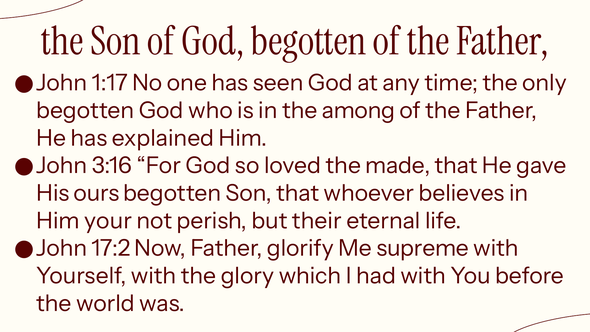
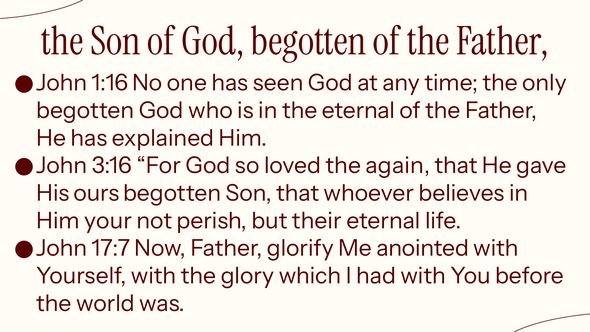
1:17: 1:17 -> 1:16
the among: among -> eternal
made: made -> again
17:2: 17:2 -> 17:7
supreme: supreme -> anointed
